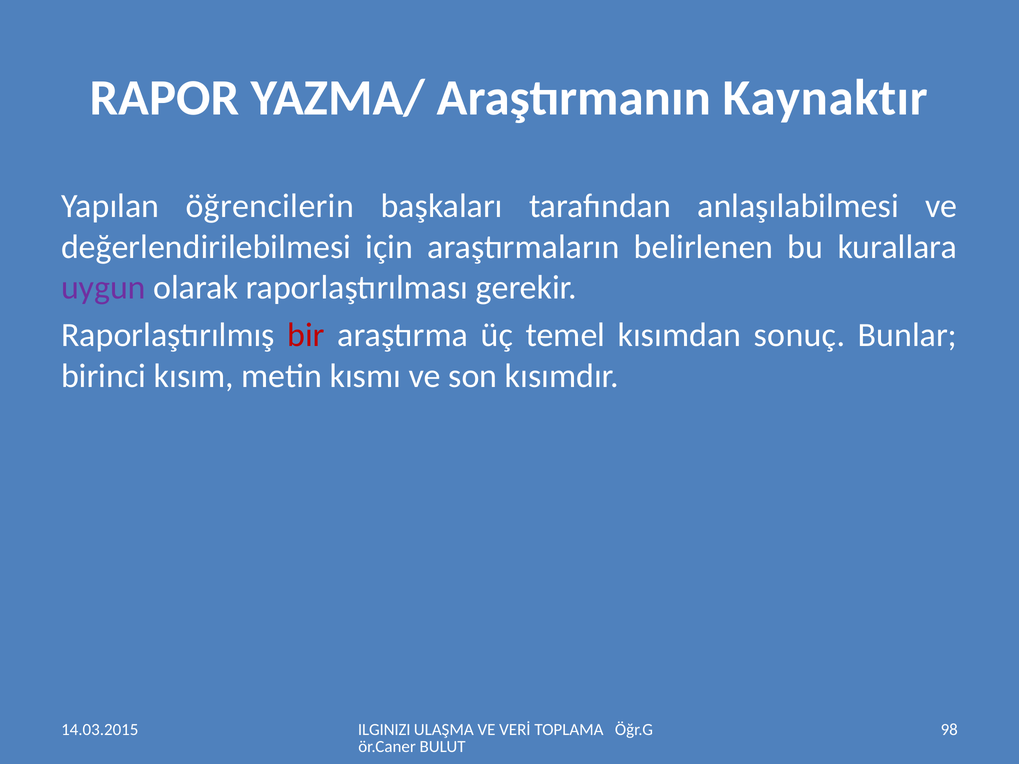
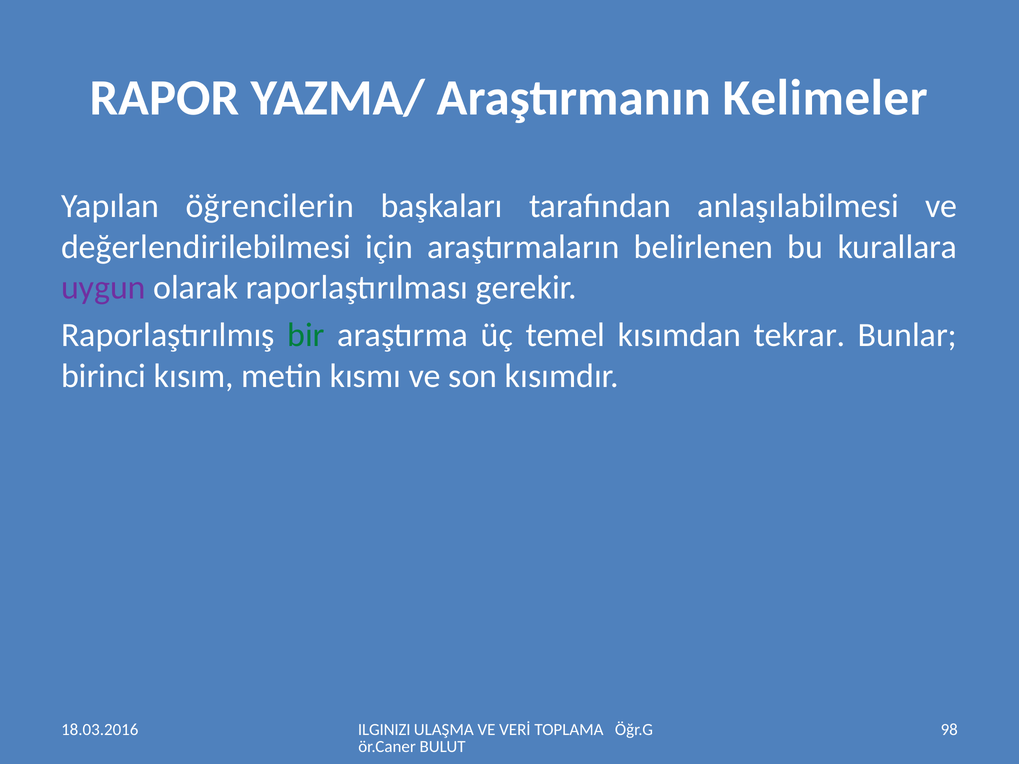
Kaynaktır: Kaynaktır -> Kelimeler
bir colour: red -> green
sonuç: sonuç -> tekrar
14.03.2015: 14.03.2015 -> 18.03.2016
